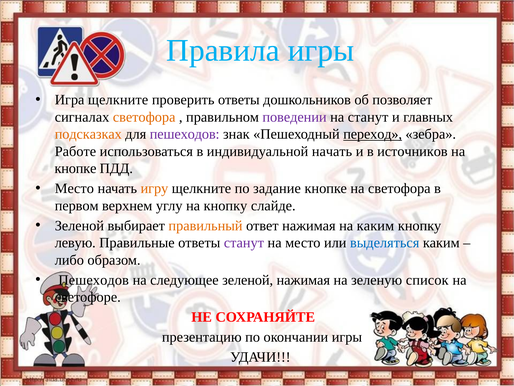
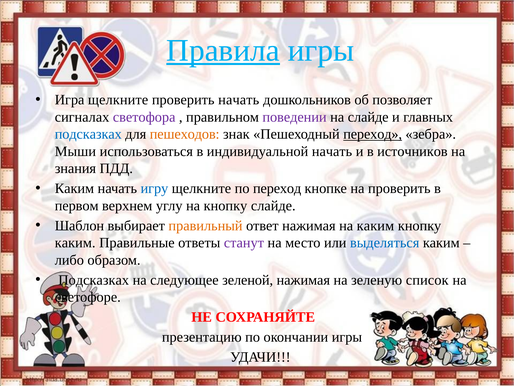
Правила underline: none -> present
проверить ответы: ответы -> начать
светофора at (144, 117) colour: orange -> purple
на станут: станут -> слайде
подсказках at (88, 134) colour: orange -> blue
пешеходов at (185, 134) colour: purple -> orange
Работе: Работе -> Мыши
кнопке at (75, 168): кнопке -> знания
Место at (74, 188): Место -> Каким
игру colour: orange -> blue
по задание: задание -> переход
на светофора: светофора -> проверить
Зеленой at (79, 225): Зеленой -> Шаблон
левую at (75, 243): левую -> каким
Пешеходов at (94, 280): Пешеходов -> Подсказках
